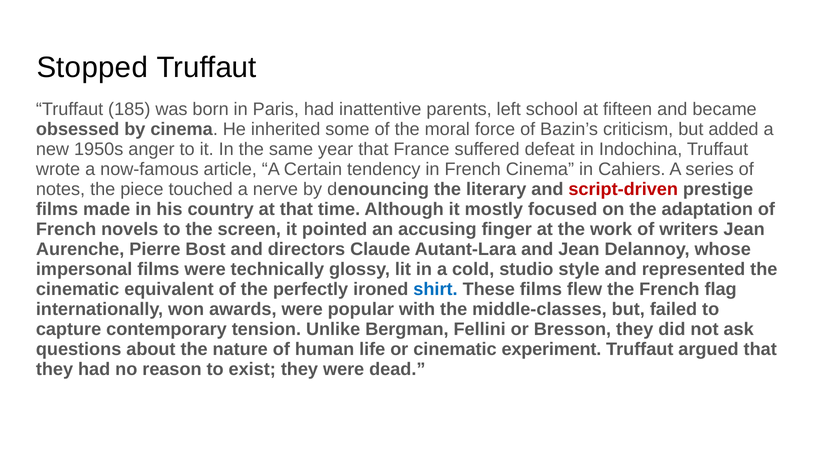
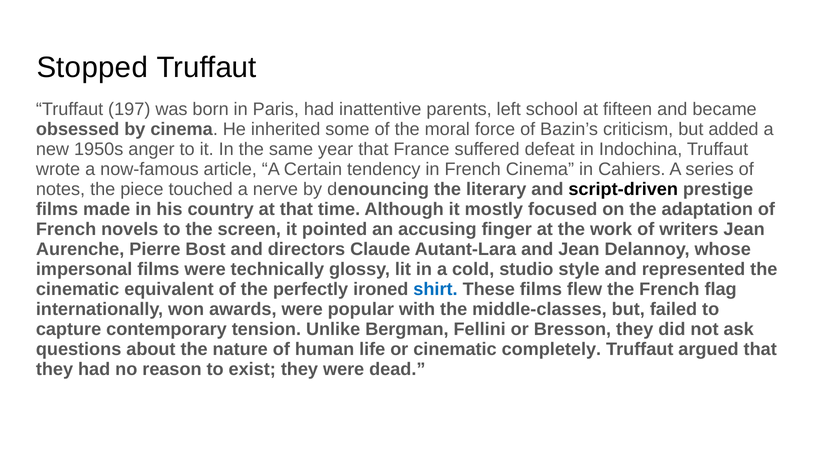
185: 185 -> 197
script-driven colour: red -> black
experiment: experiment -> completely
